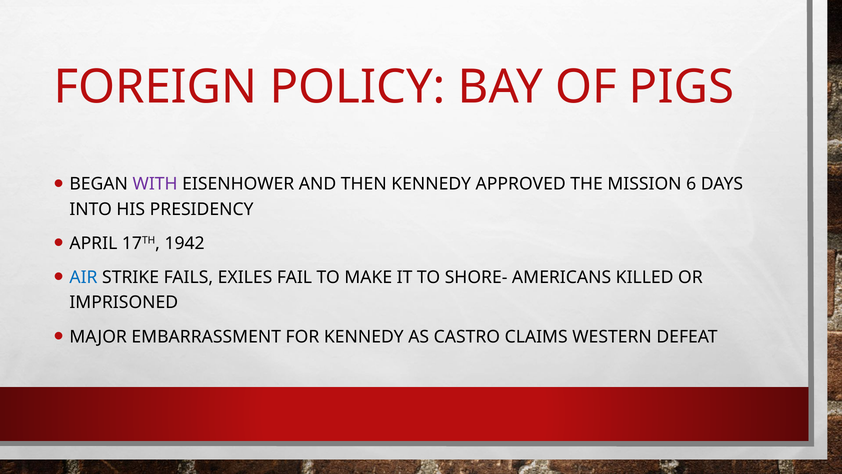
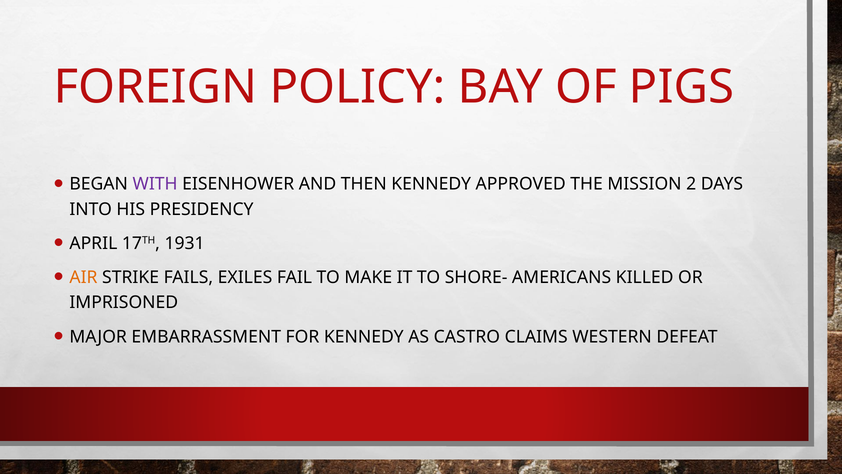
6: 6 -> 2
1942: 1942 -> 1931
AIR colour: blue -> orange
